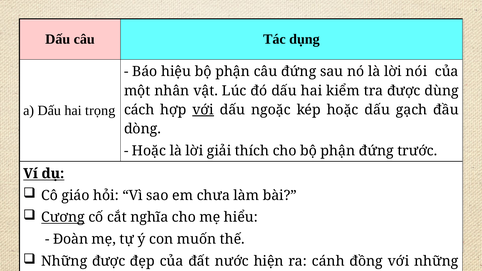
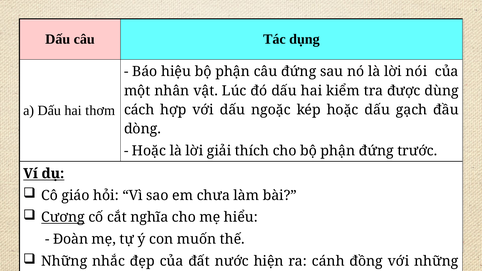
trọng: trọng -> thơm
với at (203, 110) underline: present -> none
Những được: được -> nhắc
